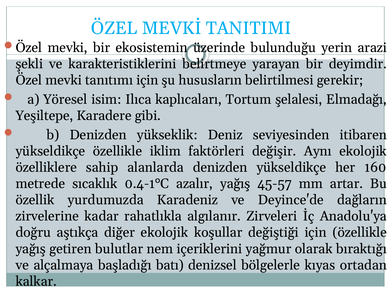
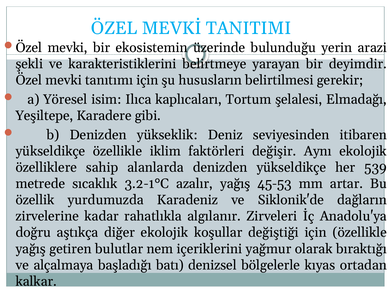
160: 160 -> 539
0.4-1°C: 0.4-1°C -> 3.2-1°C
45-57: 45-57 -> 45-53
Deyince'de: Deyince'de -> Siklonik'de
